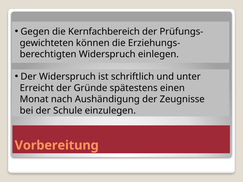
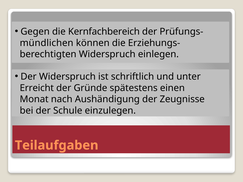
gewichteten: gewichteten -> mündlichen
Vorbereitung: Vorbereitung -> Teilaufgaben
